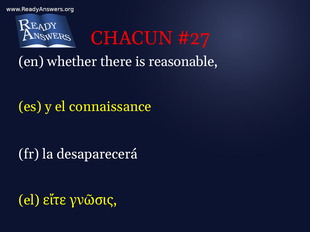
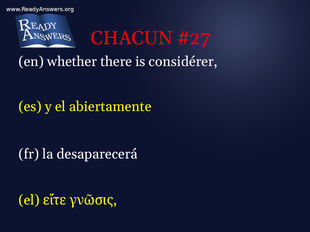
reasonable: reasonable -> considérer
connaissance: connaissance -> abiertamente
